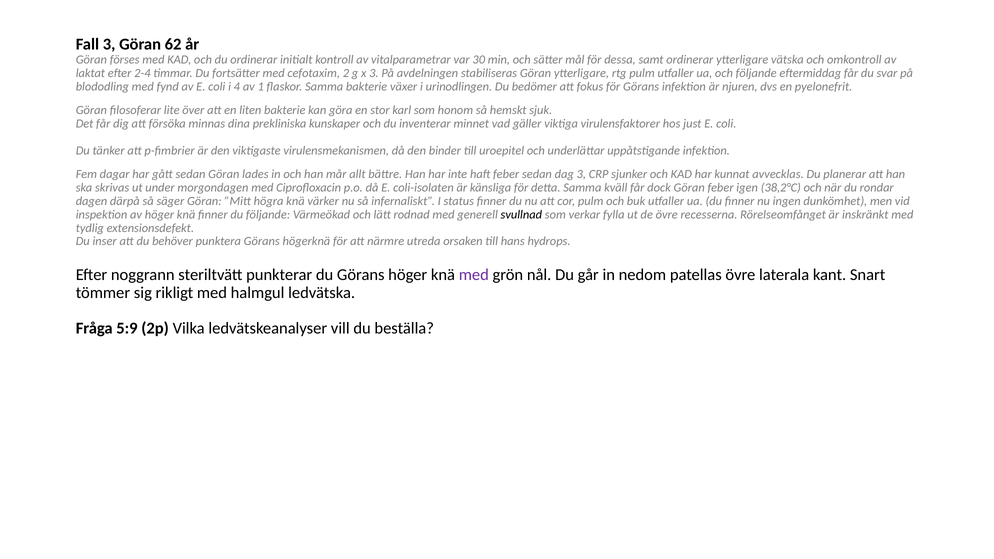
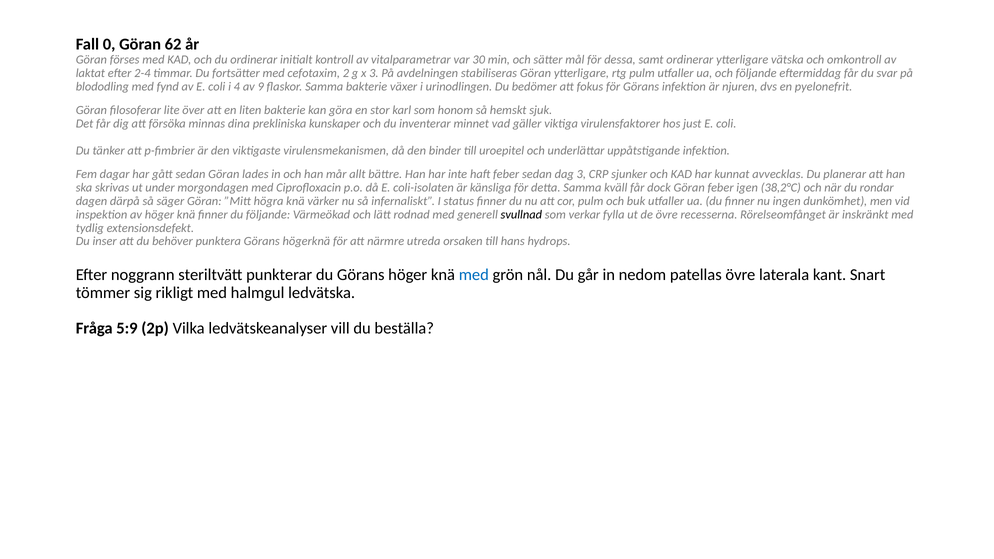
Fall 3: 3 -> 0
1: 1 -> 9
med at (474, 275) colour: purple -> blue
